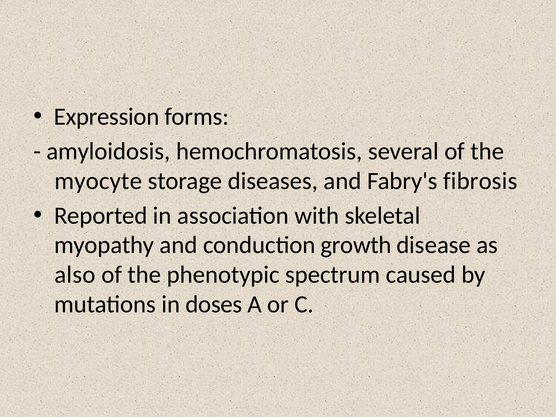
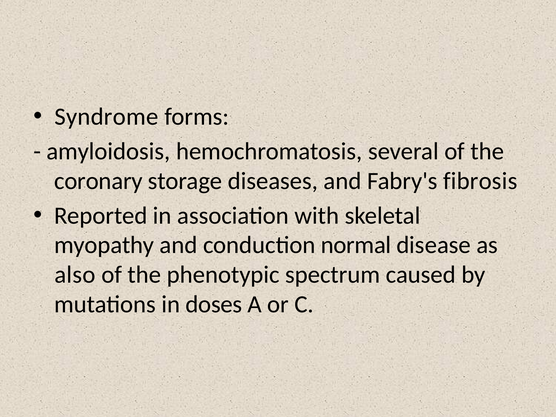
Expression: Expression -> Syndrome
myocyte: myocyte -> coronary
growth: growth -> normal
